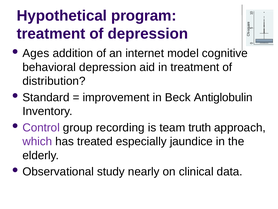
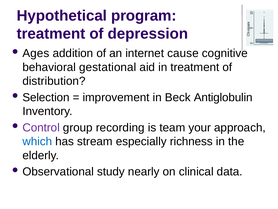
model: model -> cause
behavioral depression: depression -> gestational
Standard: Standard -> Selection
truth: truth -> your
which colour: purple -> blue
treated: treated -> stream
jaundice: jaundice -> richness
